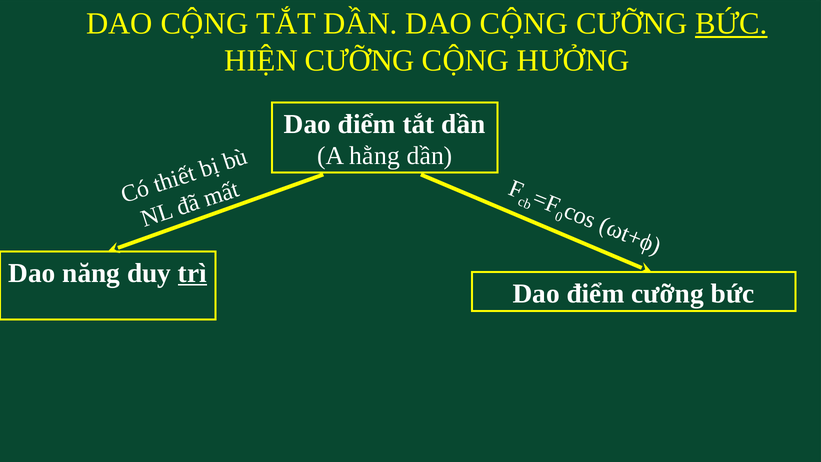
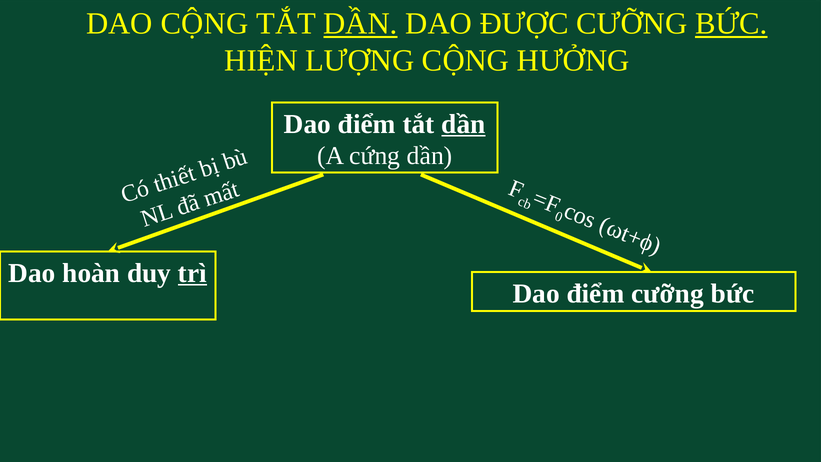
DẦN at (360, 24) underline: none -> present
CỘNG at (524, 24): CỘNG -> ĐƯỢC
HIỆN CƯỠNG: CƯỠNG -> LƯỢNG
dần at (463, 124) underline: none -> present
hằng: hằng -> cứng
năng: năng -> hoàn
